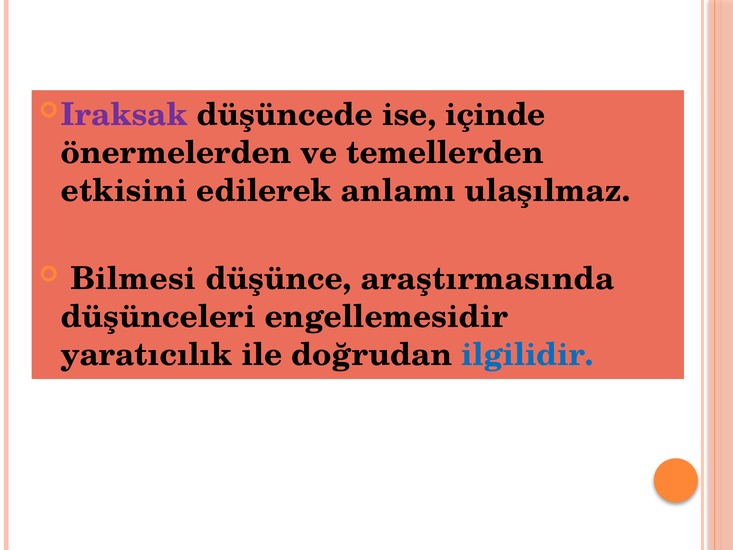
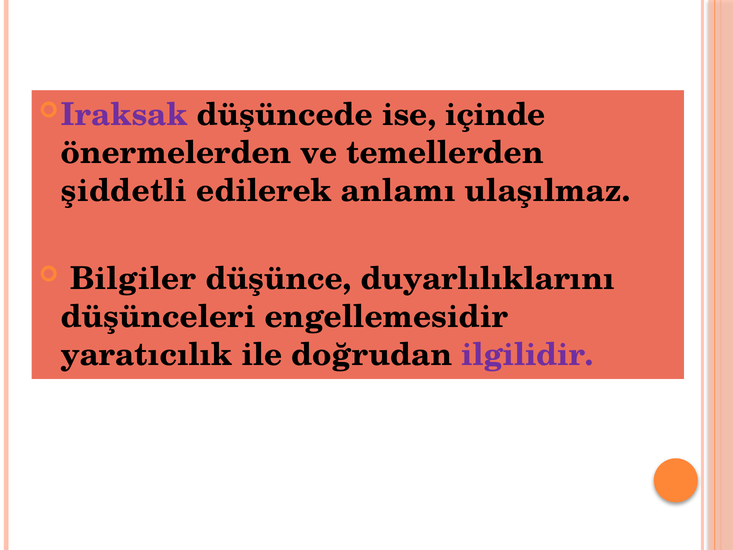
etkisini: etkisini -> şiddetli
Bilmesi: Bilmesi -> Bilgiler
araştırmasında: araştırmasında -> duyarlılıklarını
ilgilidir colour: blue -> purple
